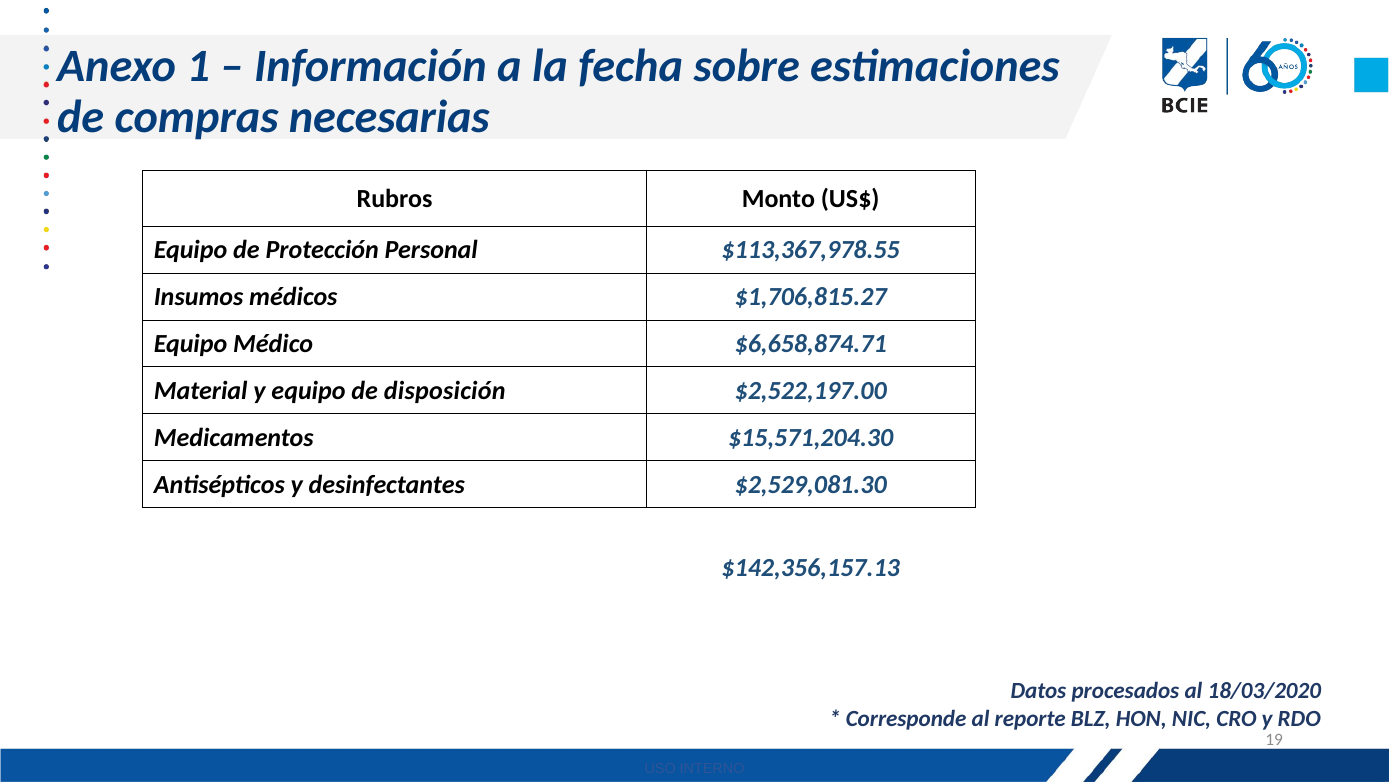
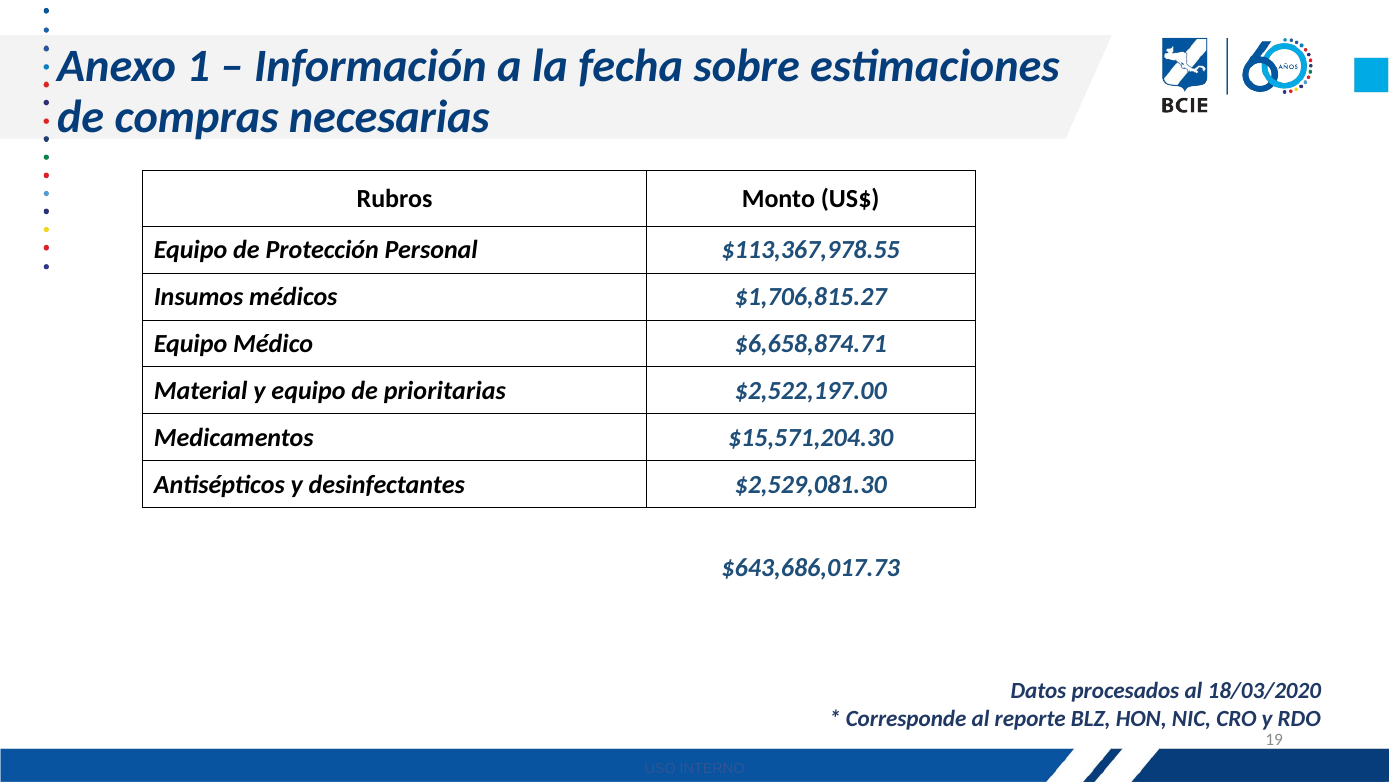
disposición: disposición -> prioritarias
$142,356,157.13: $142,356,157.13 -> $643,686,017.73
